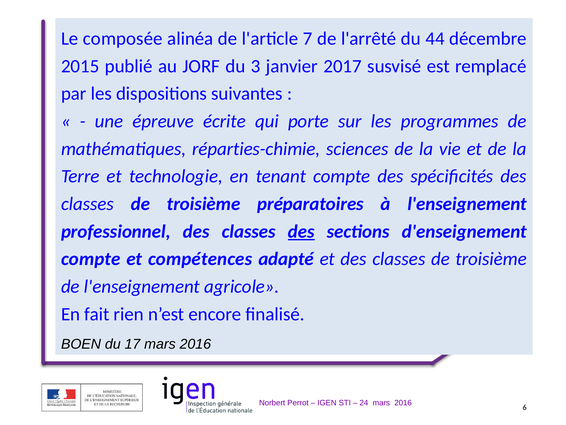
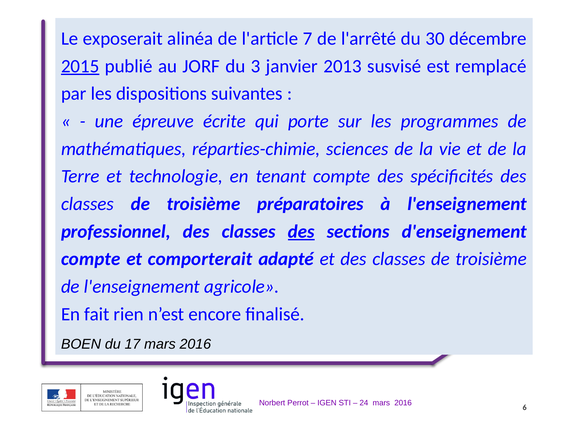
composée: composée -> exposerait
44: 44 -> 30
2015 underline: none -> present
2017: 2017 -> 2013
compétences: compétences -> comporterait
